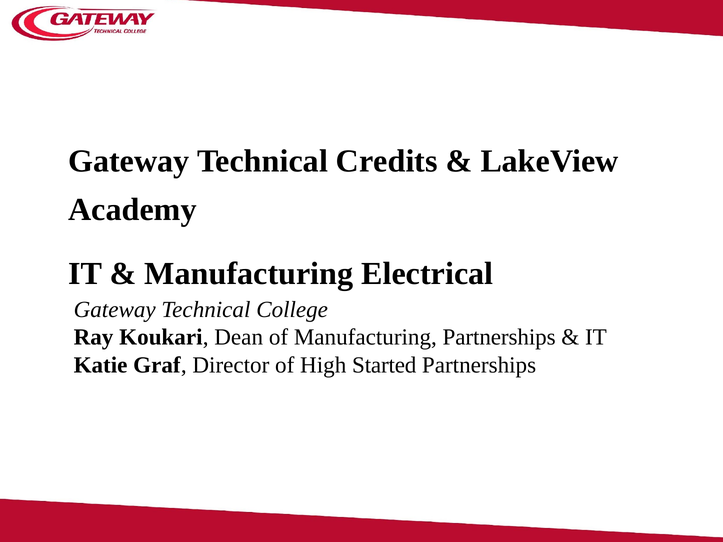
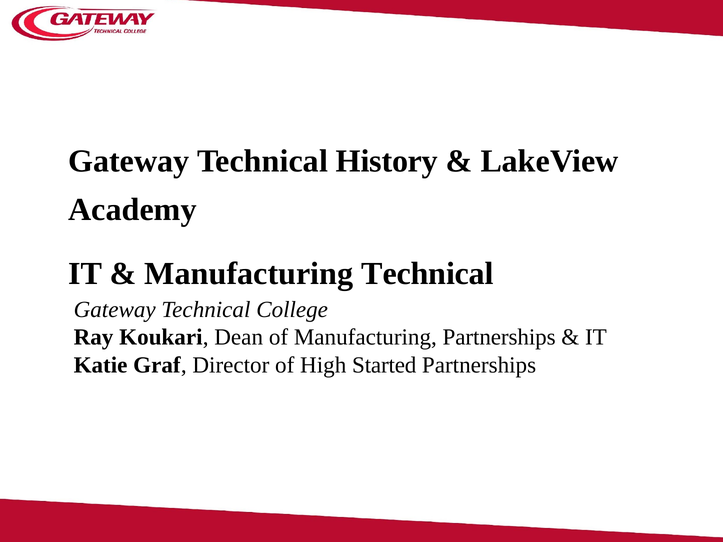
Credits: Credits -> History
Manufacturing Electrical: Electrical -> Technical
